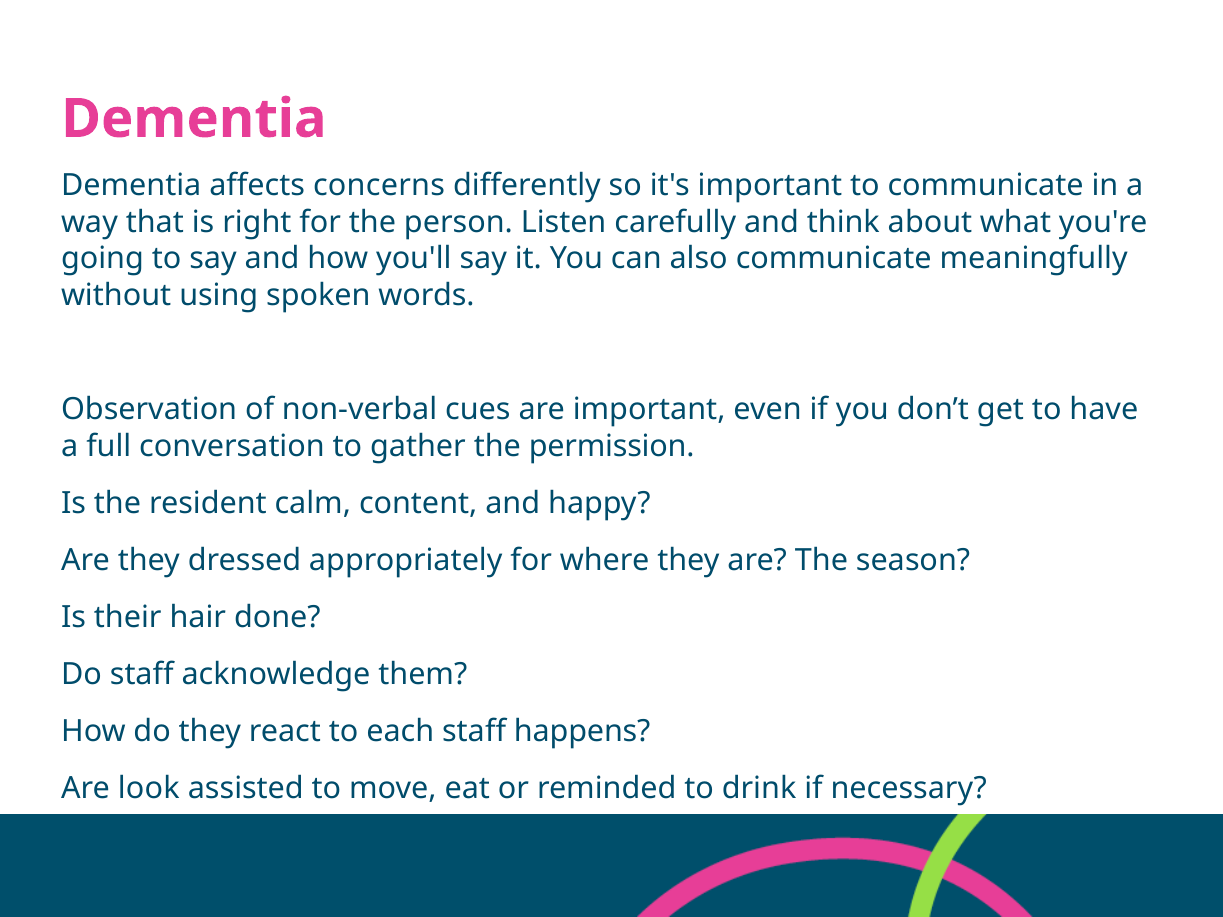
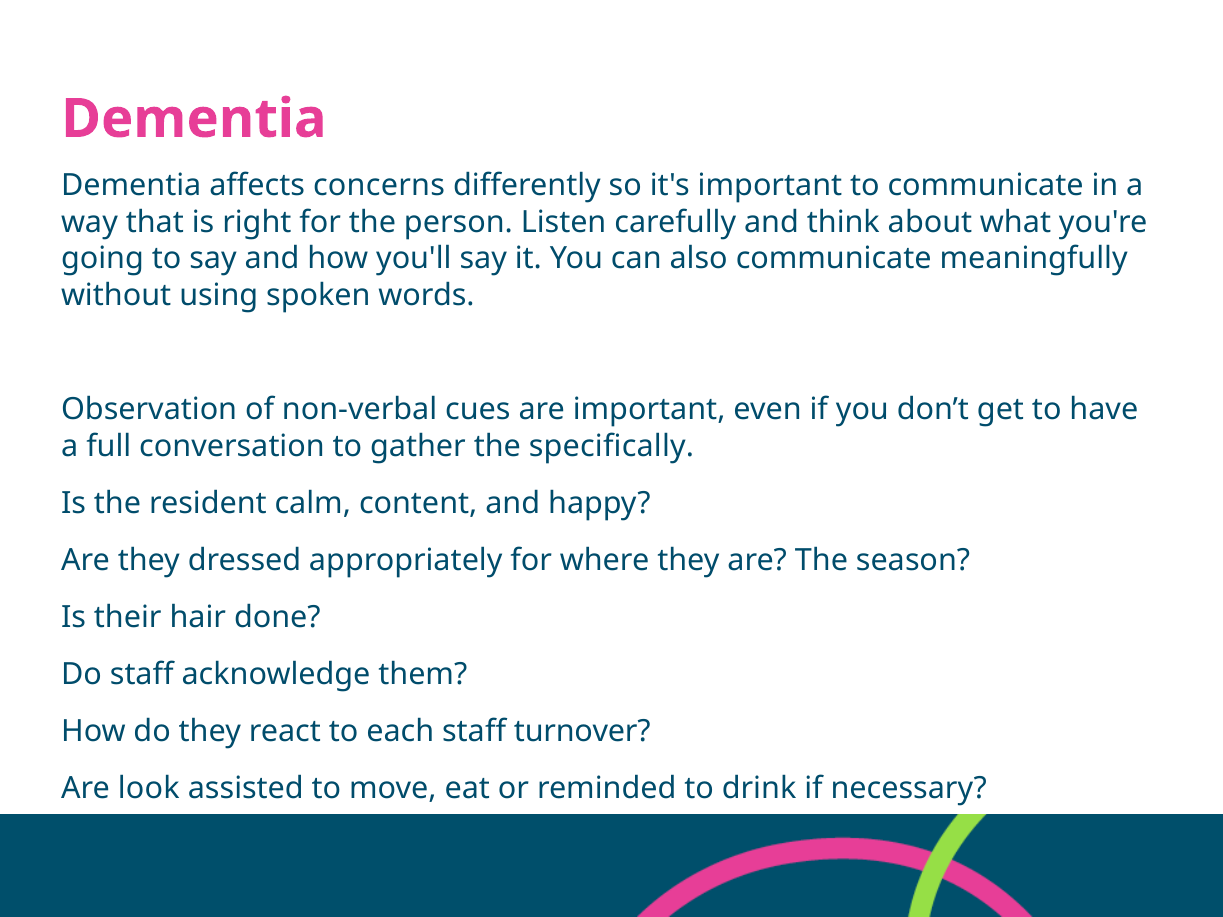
permission: permission -> specifically
happens: happens -> turnover
